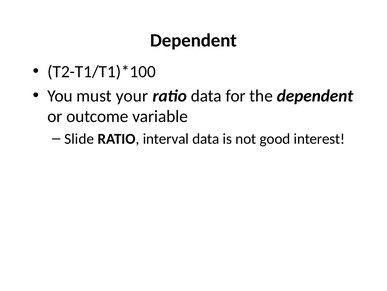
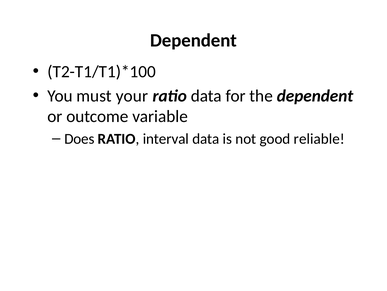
Slide: Slide -> Does
interest: interest -> reliable
